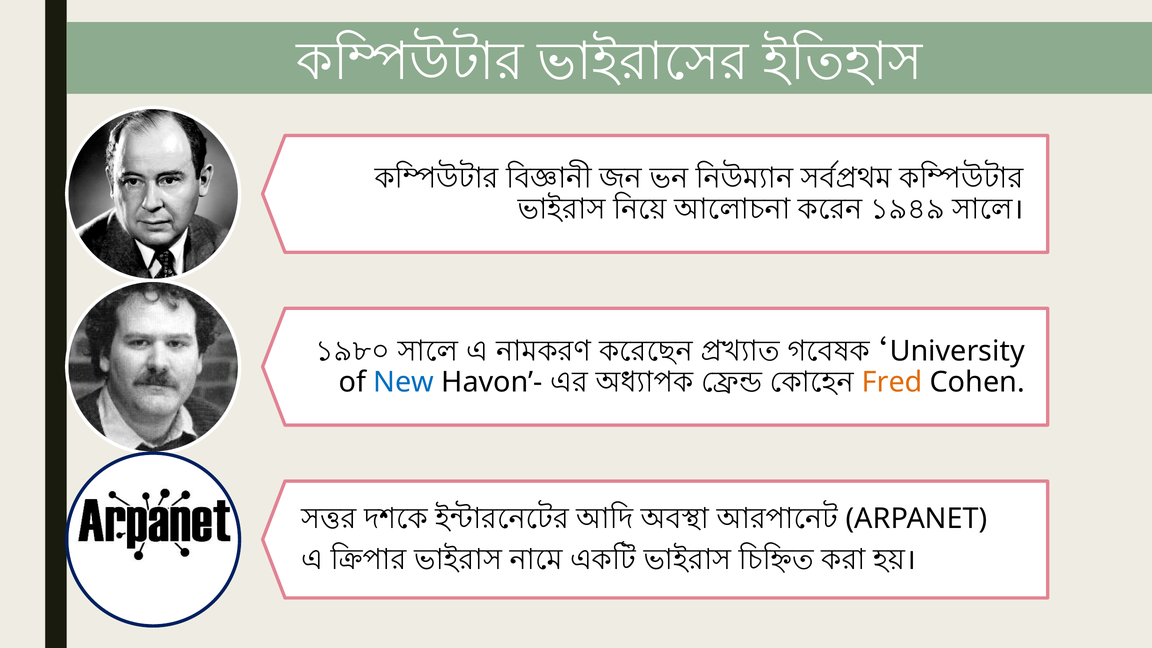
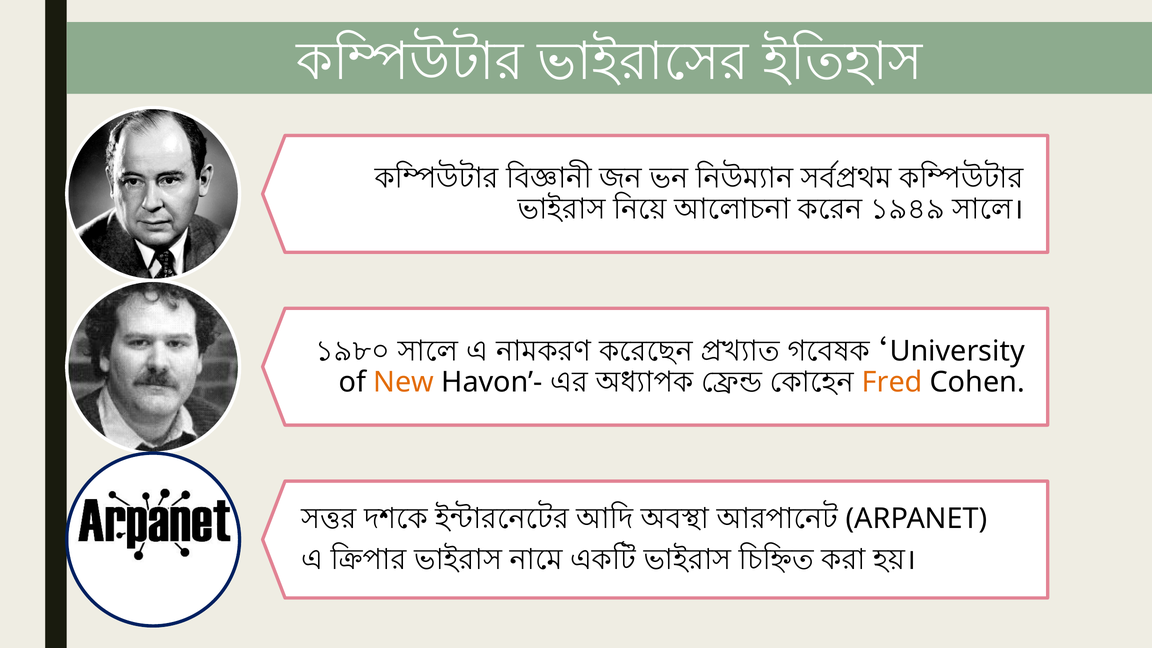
New colour: blue -> orange
